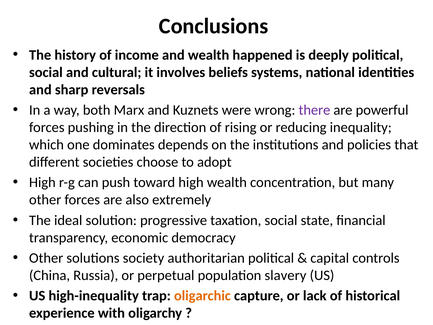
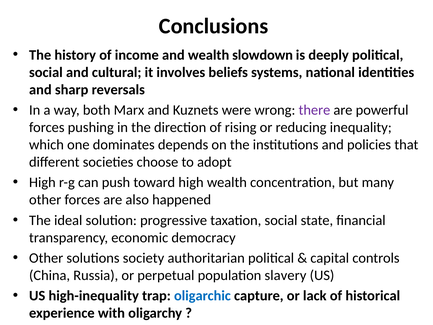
happened: happened -> slowdown
extremely: extremely -> happened
oligarchic colour: orange -> blue
